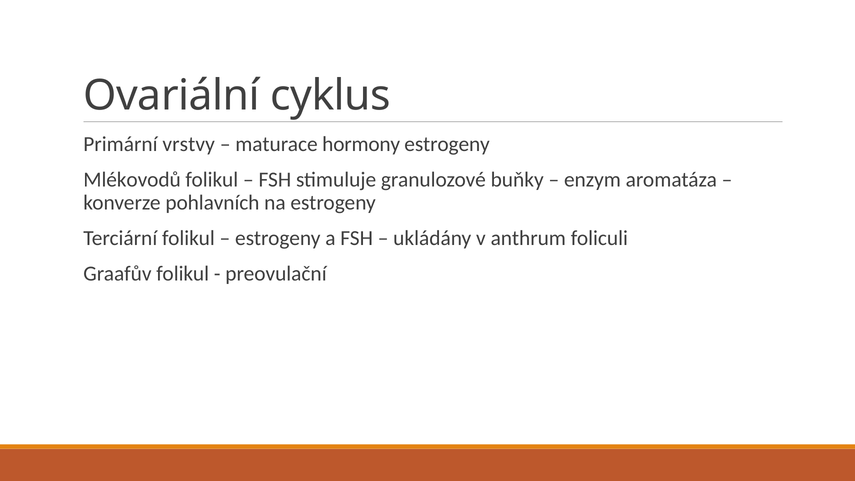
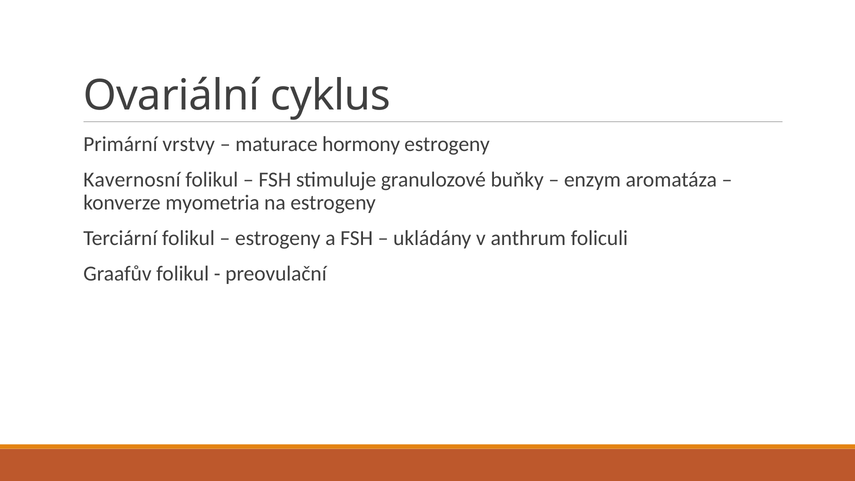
Mlékovodů: Mlékovodů -> Kavernosní
pohlavních: pohlavních -> myometria
